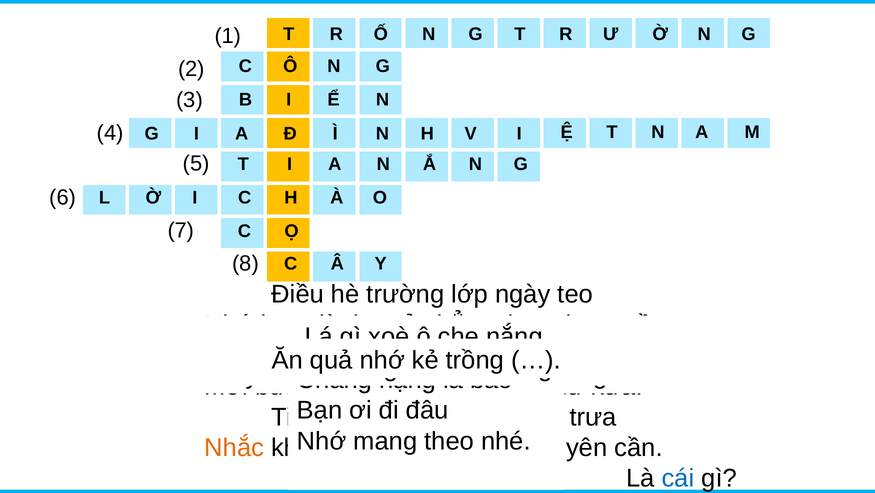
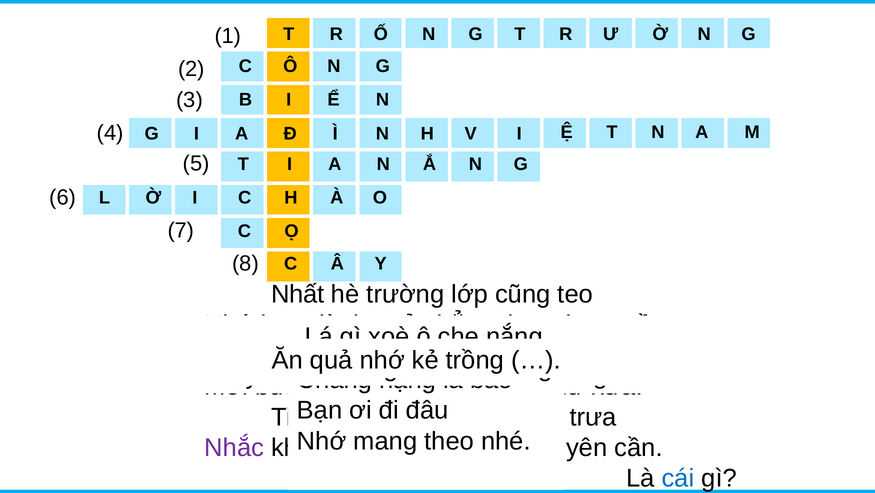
Điều at (298, 295): Điều -> Nhất
lớp ngày: ngày -> cũng
Nhắc colour: orange -> purple
